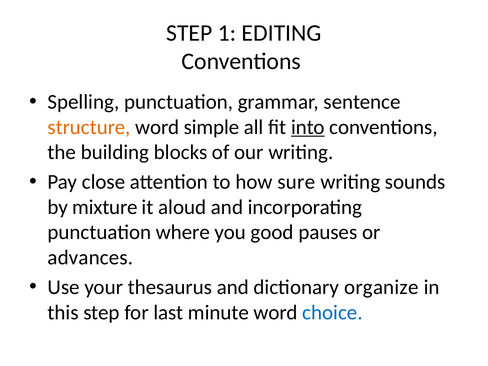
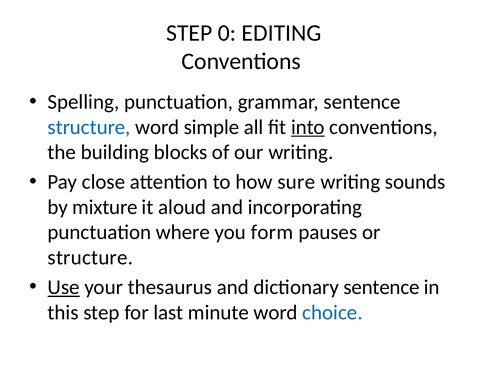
1: 1 -> 0
structure at (89, 127) colour: orange -> blue
good: good -> form
advances at (90, 258): advances -> structure
Use underline: none -> present
dictionary organize: organize -> sentence
